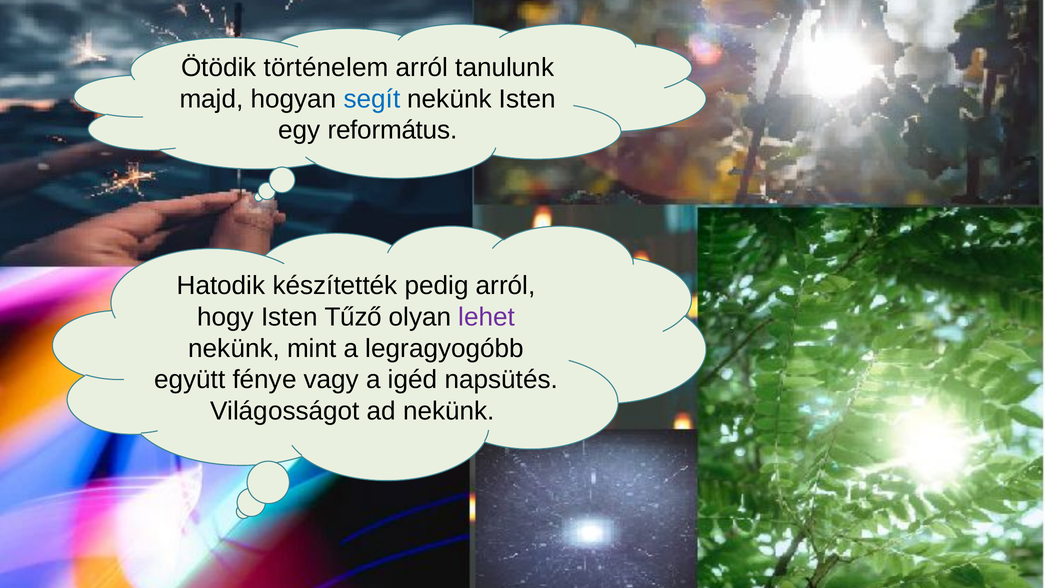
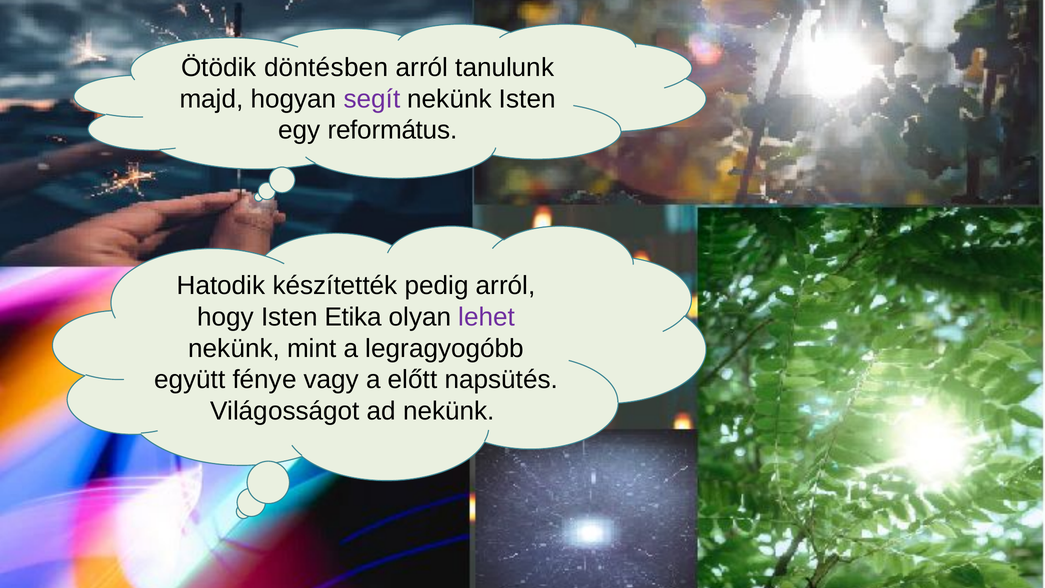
történelem: történelem -> döntésben
segít colour: blue -> purple
Tűző: Tűző -> Etika
igéd: igéd -> előtt
